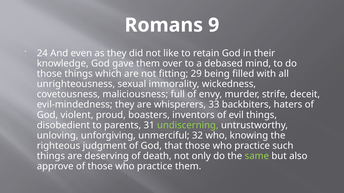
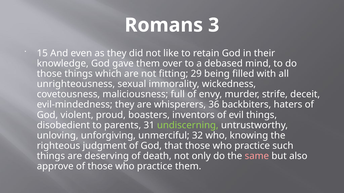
9: 9 -> 3
24: 24 -> 15
33: 33 -> 36
same colour: light green -> pink
